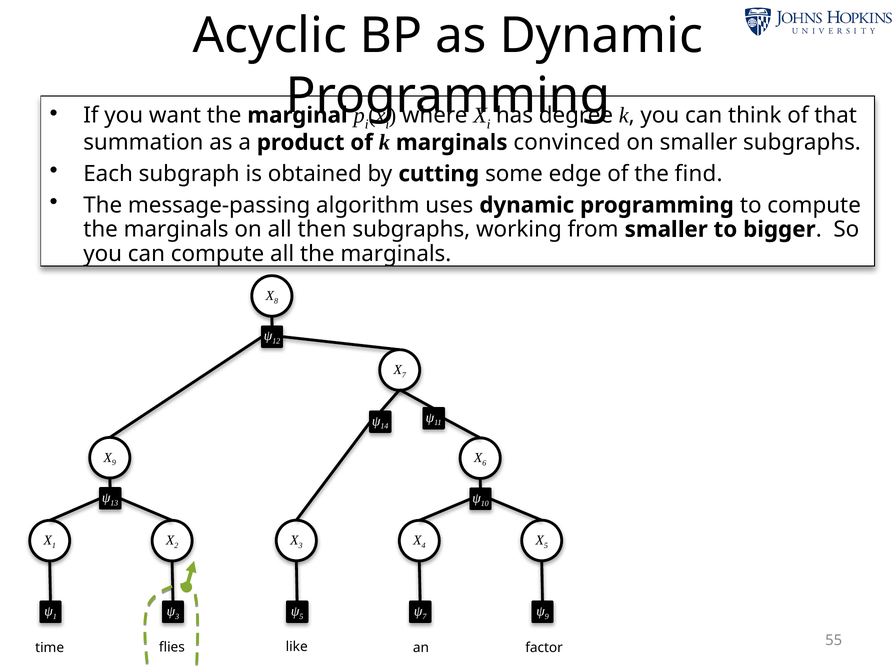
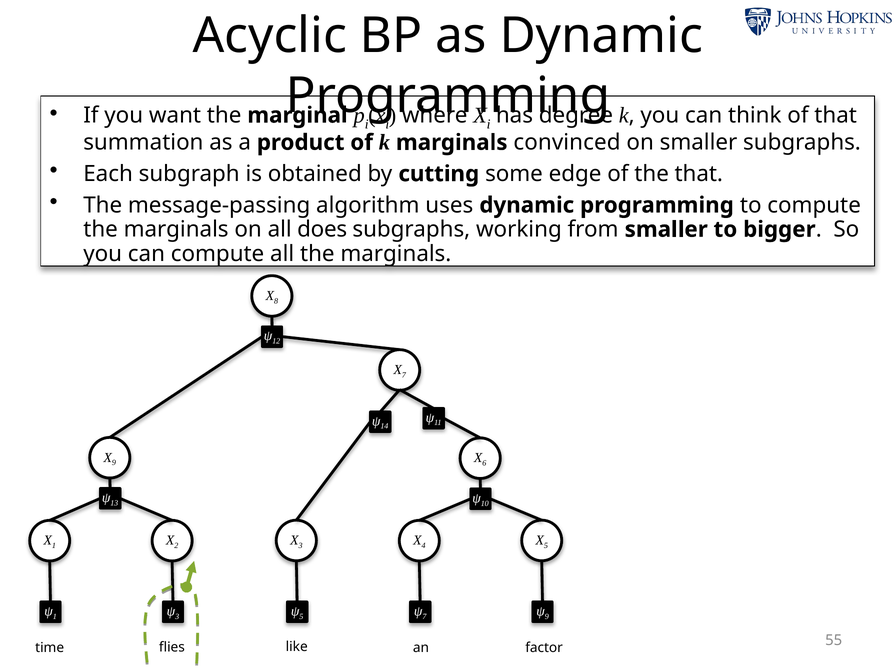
the find: find -> that
then: then -> does
